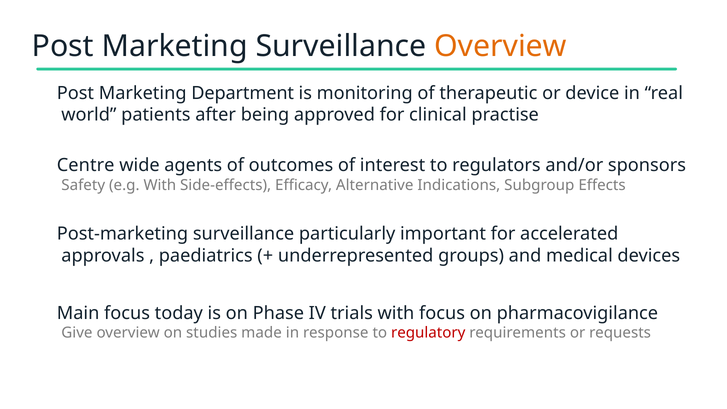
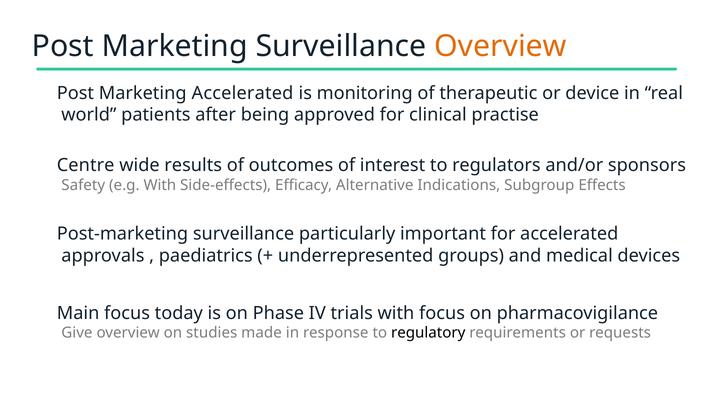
Marketing Department: Department -> Accelerated
agents: agents -> results
regulatory colour: red -> black
